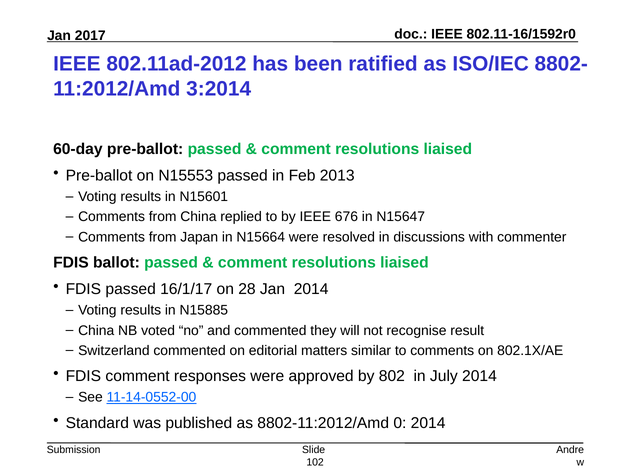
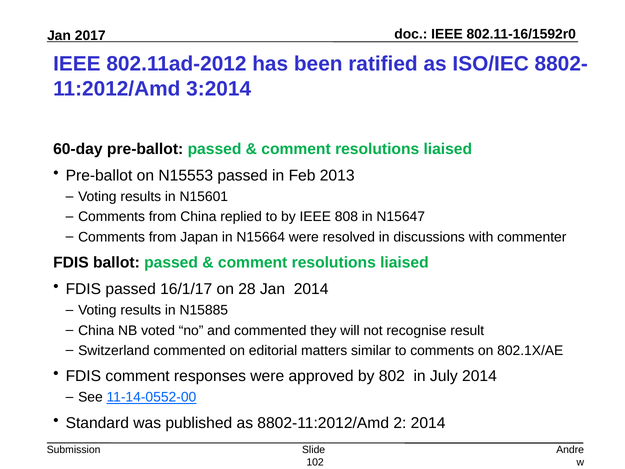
676: 676 -> 808
0: 0 -> 2
